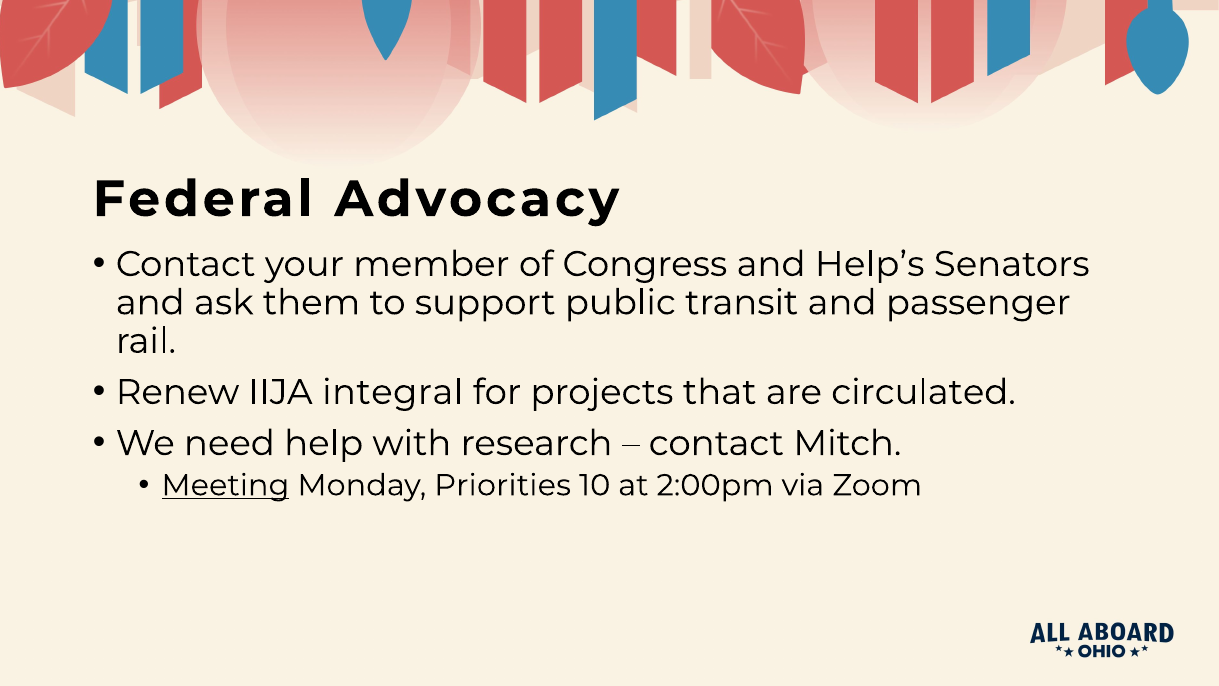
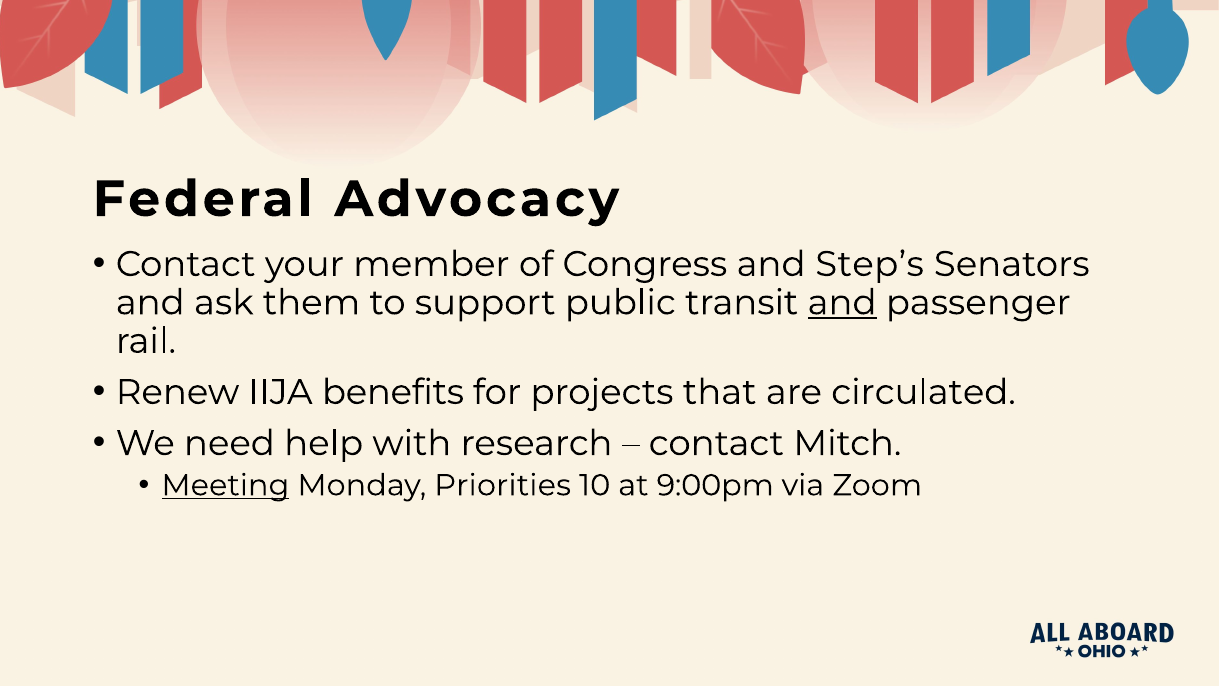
Help’s: Help’s -> Step’s
and at (842, 302) underline: none -> present
integral: integral -> benefits
2:00pm: 2:00pm -> 9:00pm
